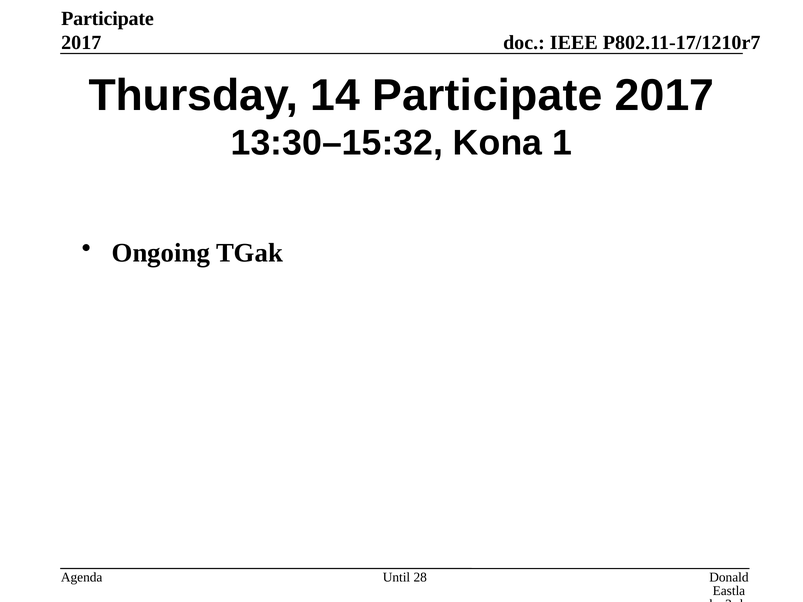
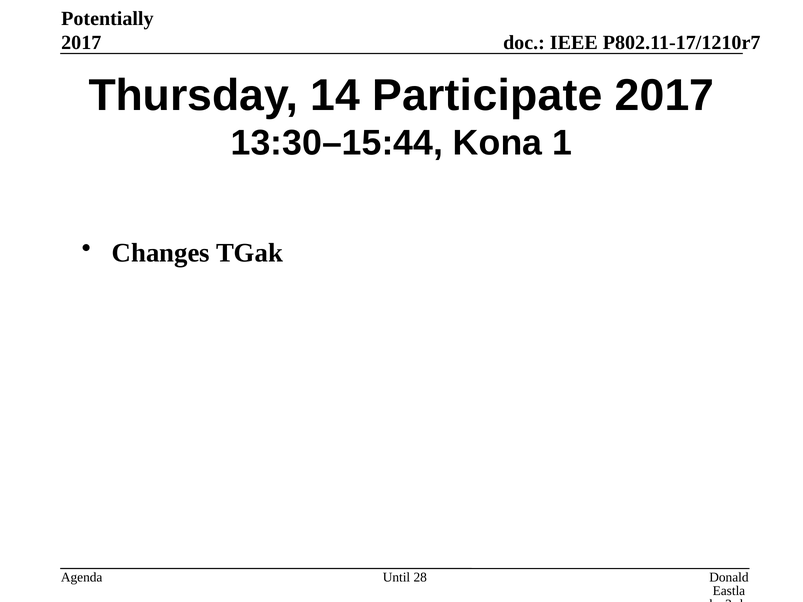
Participate at (107, 19): Participate -> Potentially
13:30–15:32: 13:30–15:32 -> 13:30–15:44
Ongoing: Ongoing -> Changes
